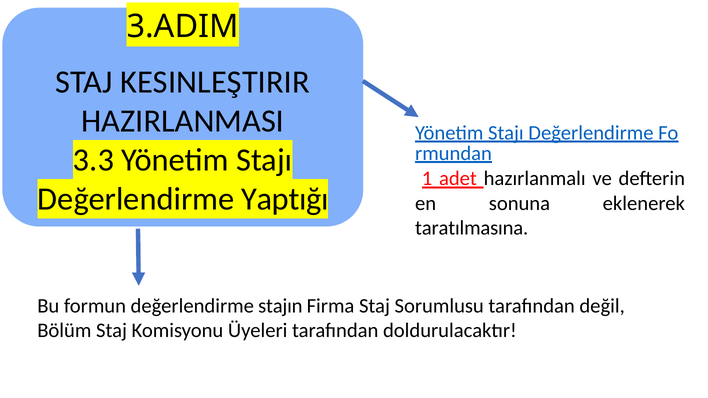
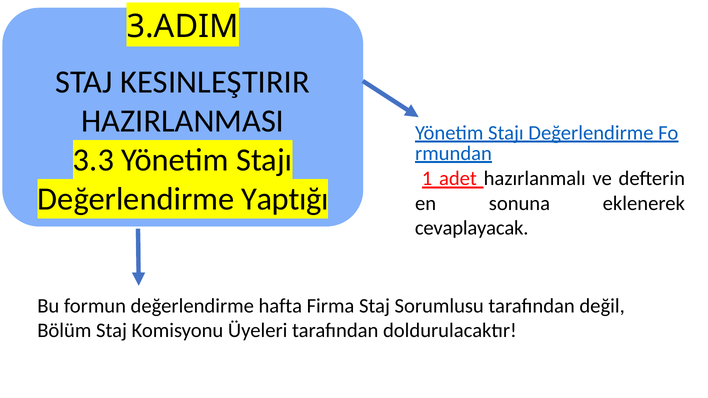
taratılmasına: taratılmasına -> cevaplayacak
stajın: stajın -> hafta
